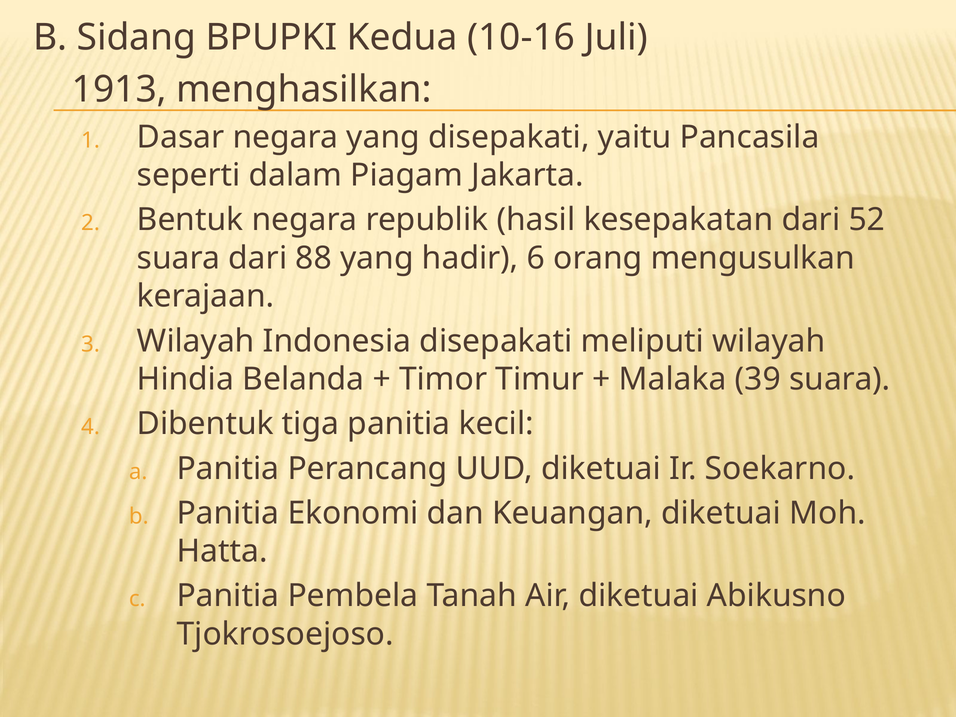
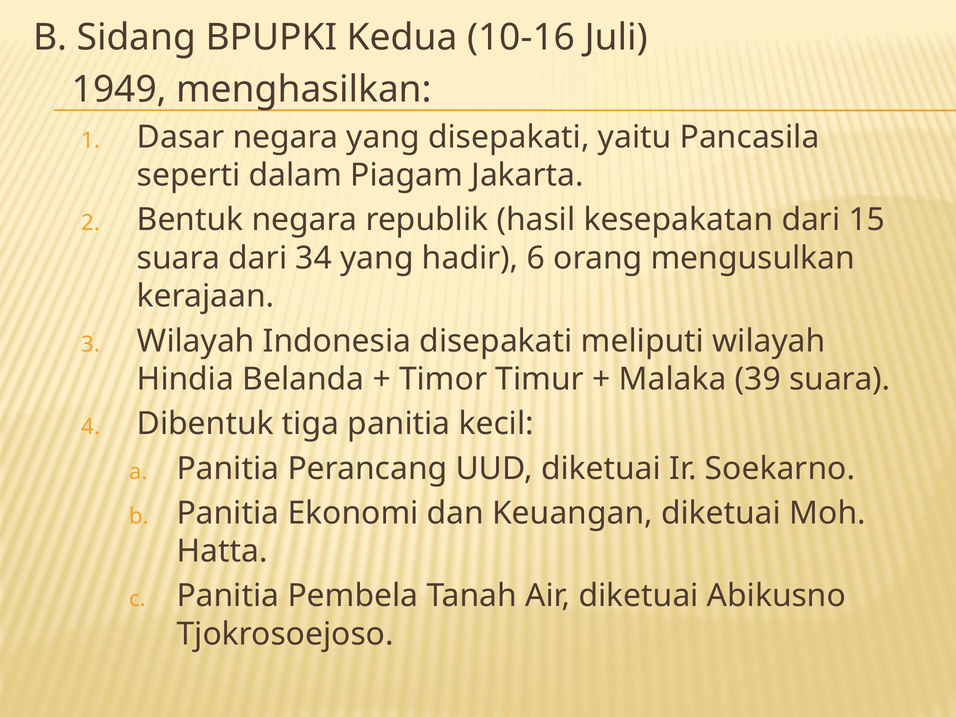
1913: 1913 -> 1949
52: 52 -> 15
88: 88 -> 34
